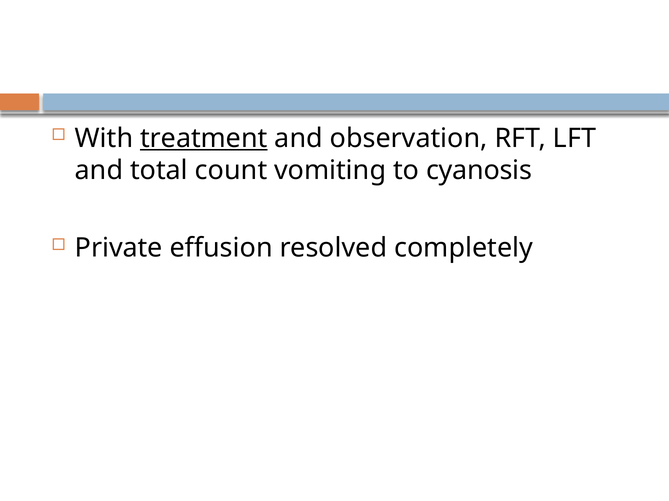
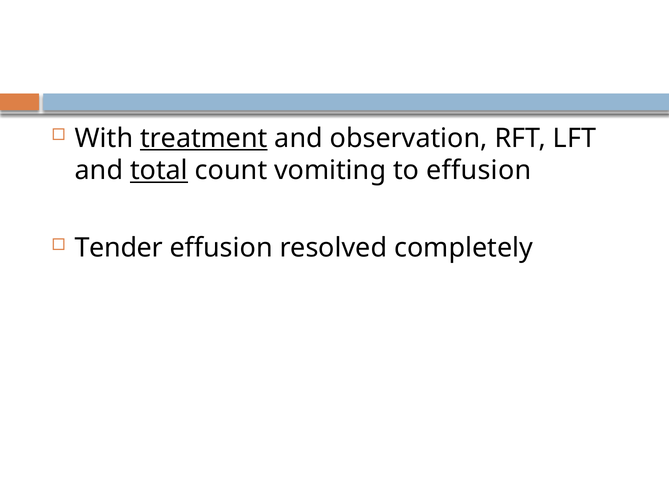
total underline: none -> present
to cyanosis: cyanosis -> effusion
Private: Private -> Tender
